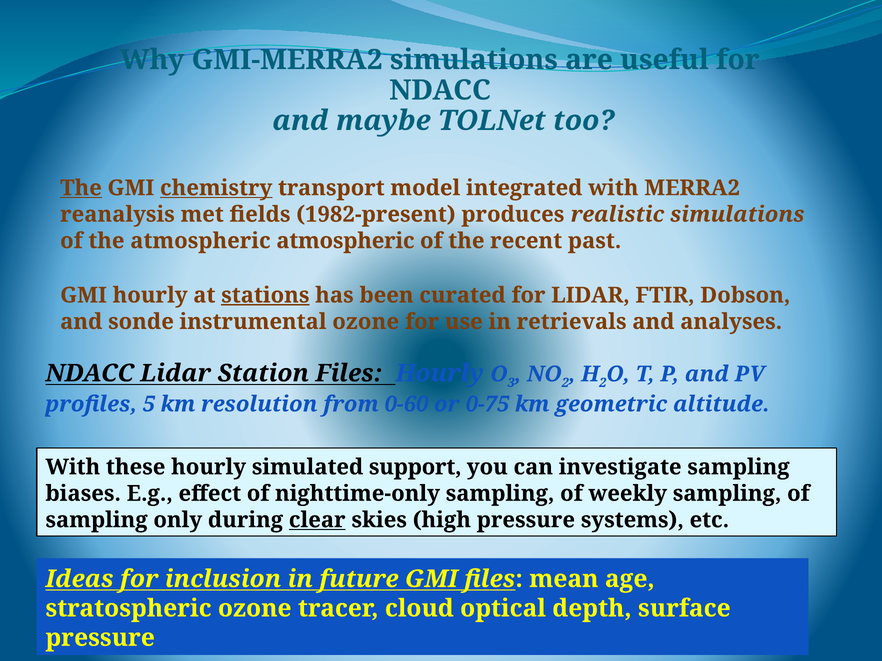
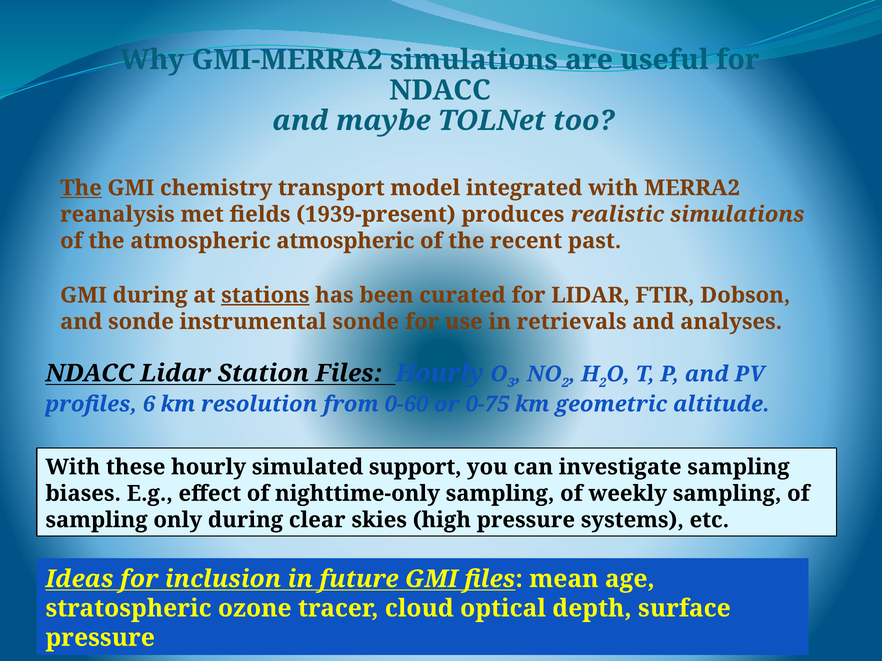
chemistry underline: present -> none
1982-present: 1982-present -> 1939-present
GMI hourly: hourly -> during
instrumental ozone: ozone -> sonde
5: 5 -> 6
clear underline: present -> none
